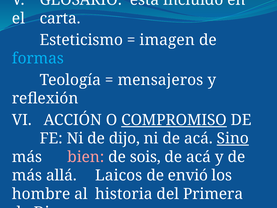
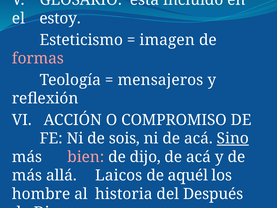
carta: carta -> estoy
formas colour: light blue -> pink
COMPROMISO underline: present -> none
dijo: dijo -> sois
sois: sois -> dijo
envió: envió -> aquél
Primera: Primera -> Después
